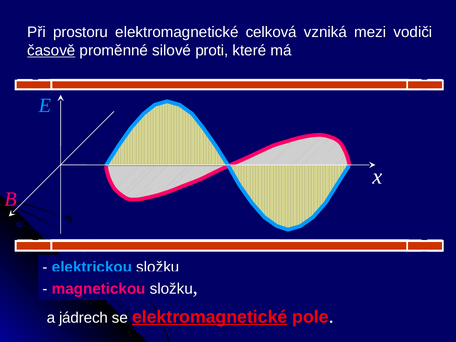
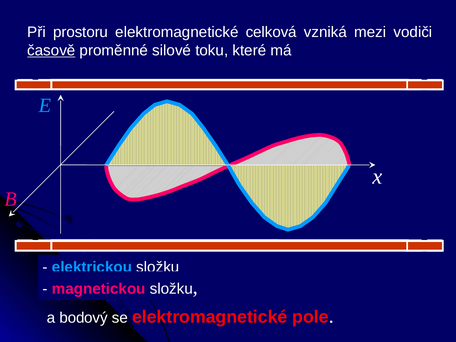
proti: proti -> toku
jádrech: jádrech -> bodový
elektromagnetické at (210, 317) underline: present -> none
